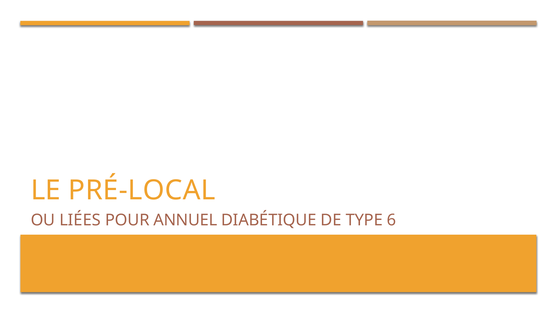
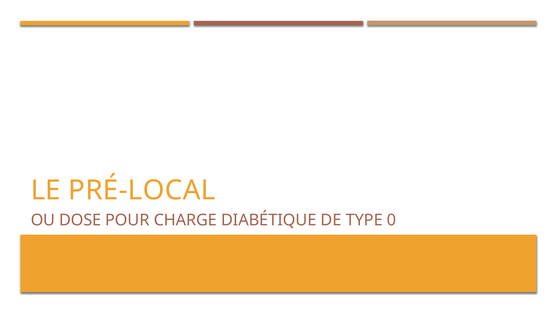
LIÉES: LIÉES -> DOSE
ANNUEL: ANNUEL -> CHARGE
6: 6 -> 0
